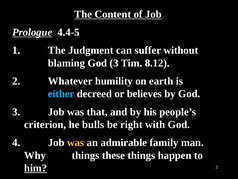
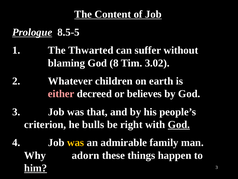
4.4-5: 4.4-5 -> 8.5-5
Judgment: Judgment -> Thwarted
blaming God 3: 3 -> 8
8.12: 8.12 -> 3.02
humility: humility -> children
either colour: light blue -> pink
God at (179, 124) underline: none -> present
Why things: things -> adorn
